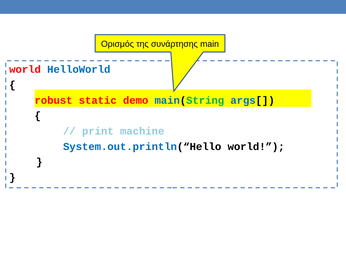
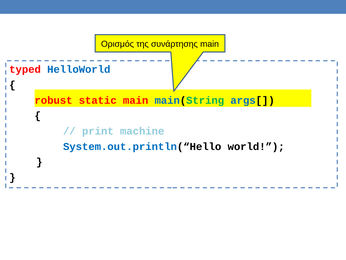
world at (25, 69): world -> typed
static demo: demo -> main
